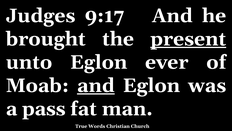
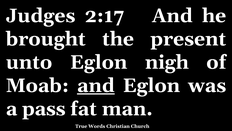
9:17: 9:17 -> 2:17
present underline: present -> none
ever: ever -> nigh
